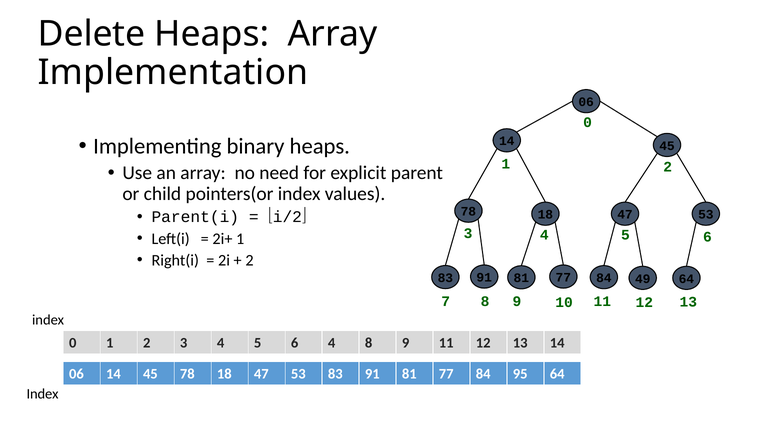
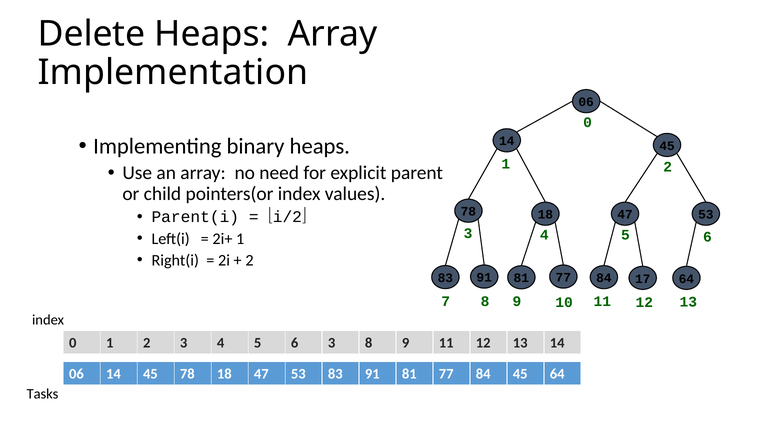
49: 49 -> 17
6 4: 4 -> 3
84 95: 95 -> 45
Index at (43, 394): Index -> Tasks
